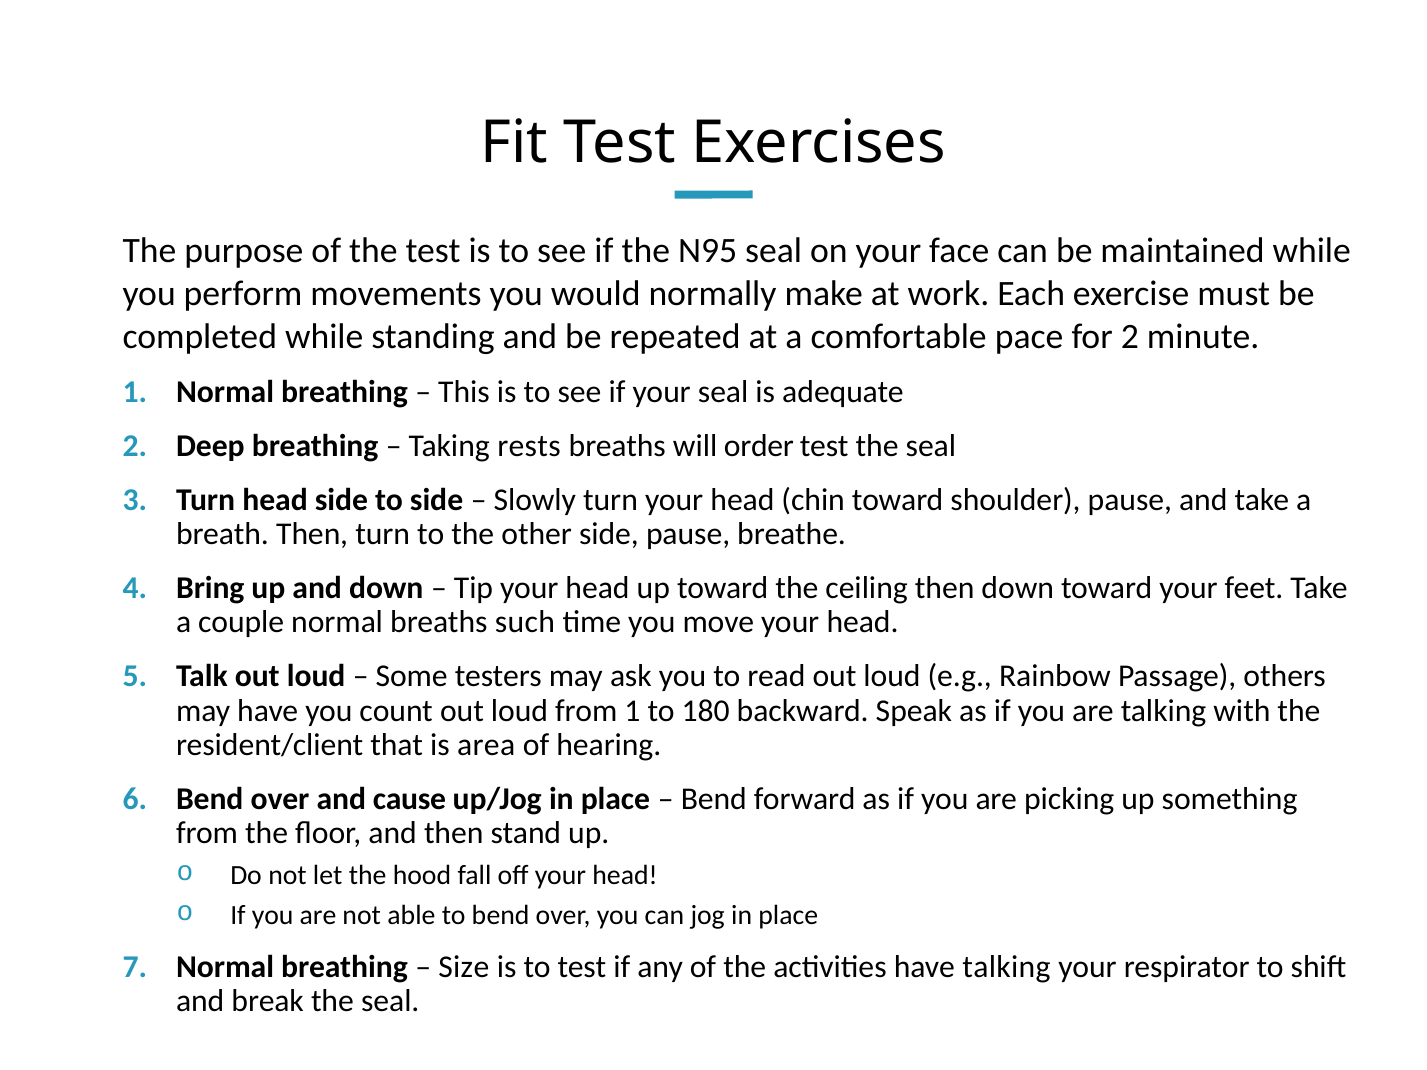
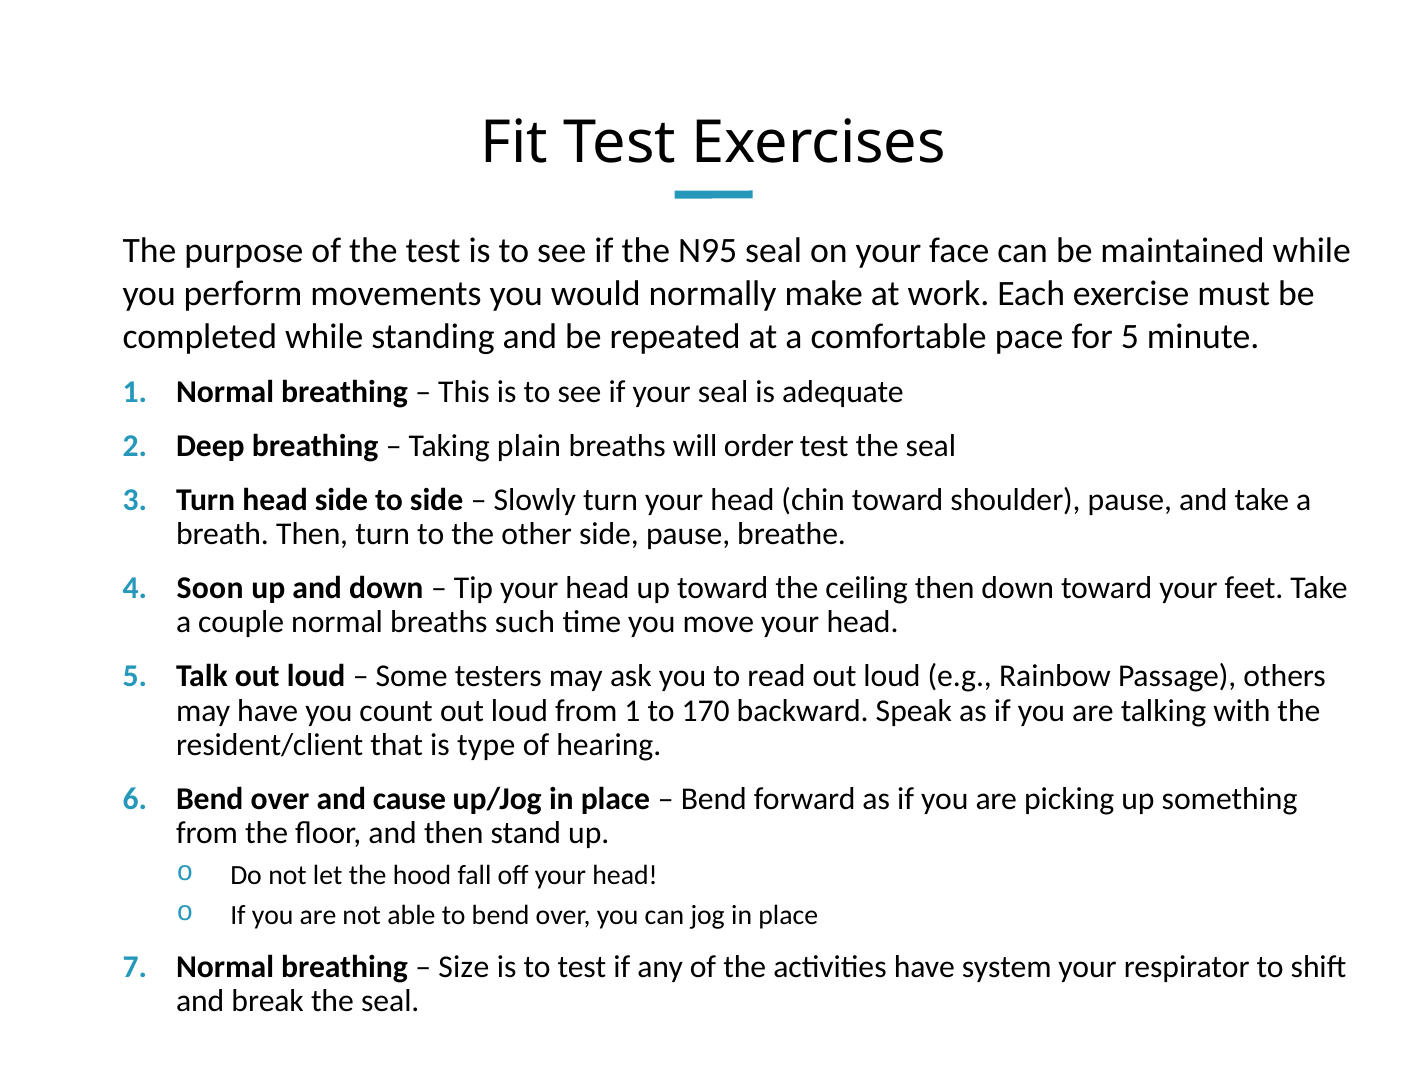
for 2: 2 -> 5
rests: rests -> plain
Bring: Bring -> Soon
180: 180 -> 170
area: area -> type
have talking: talking -> system
